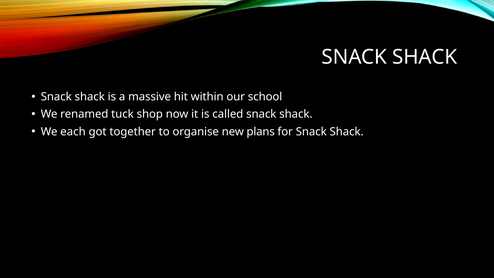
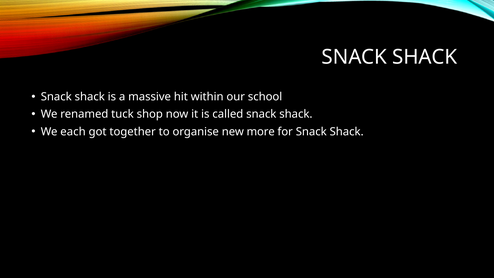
plans: plans -> more
